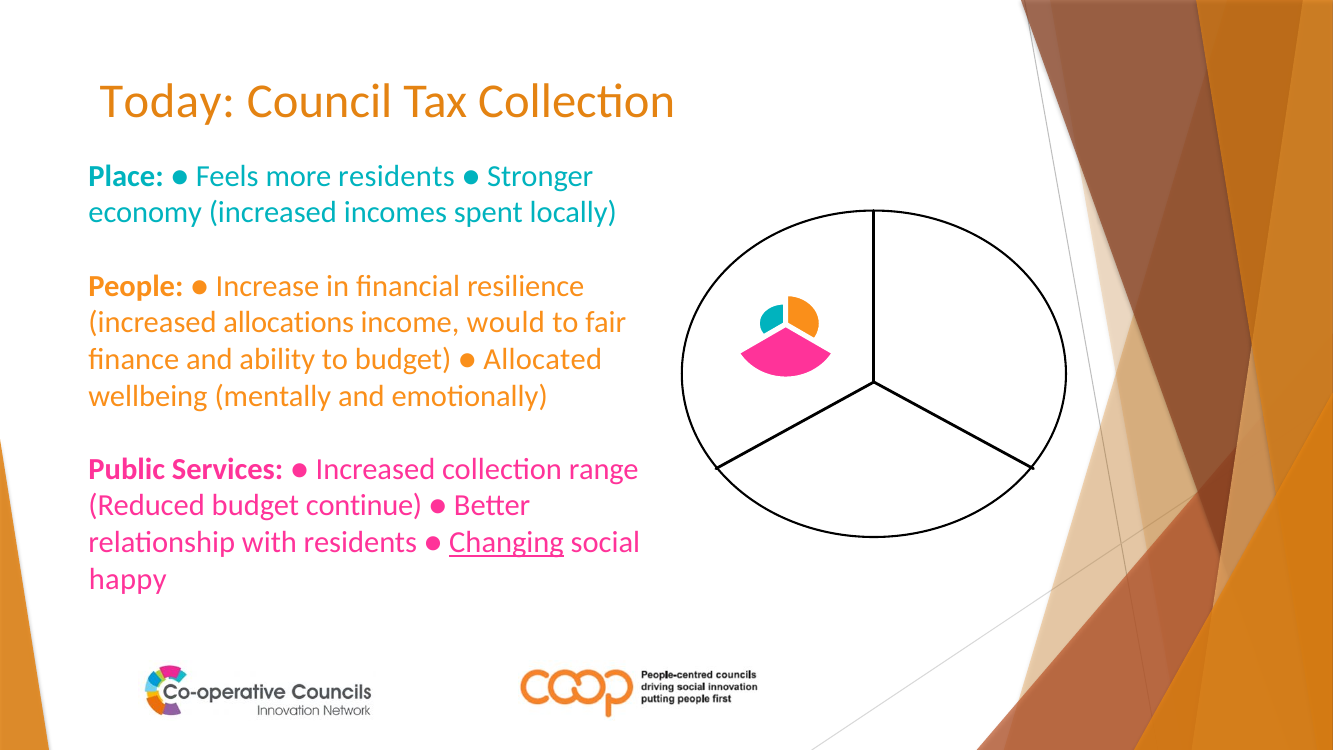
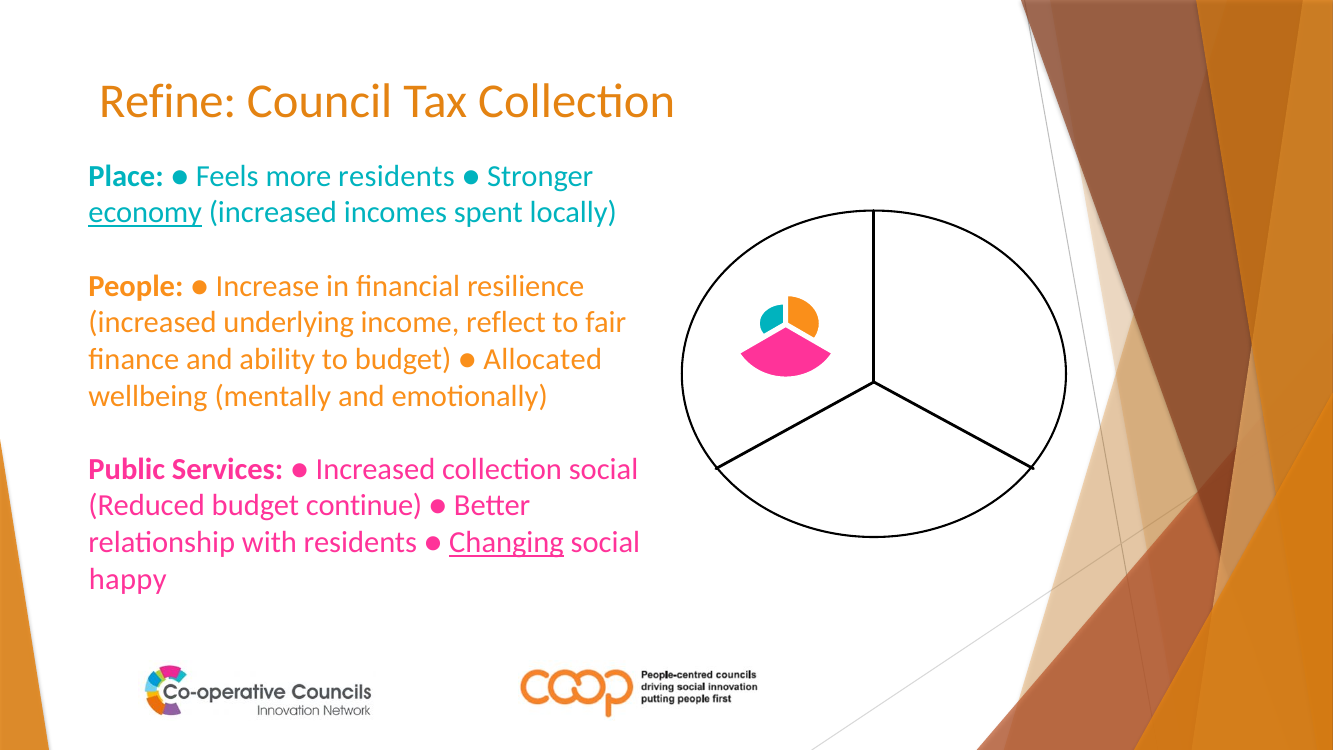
Today: Today -> Refine
economy underline: none -> present
allocations: allocations -> underlying
would: would -> reflect
collection range: range -> social
